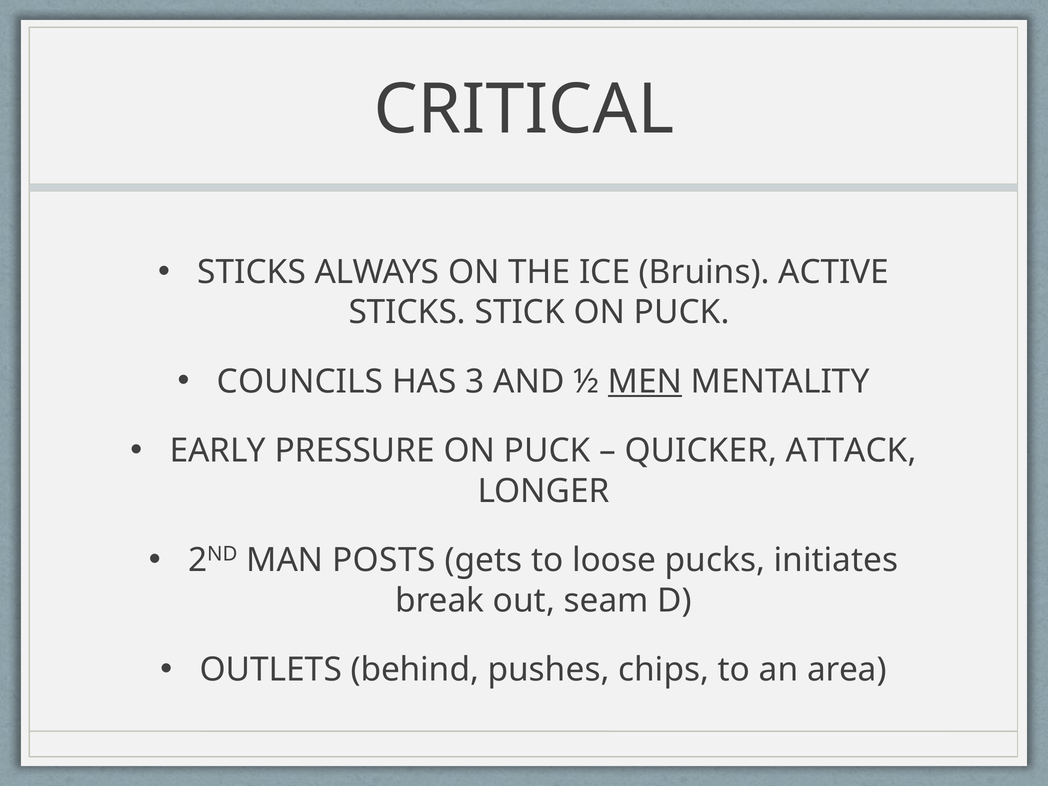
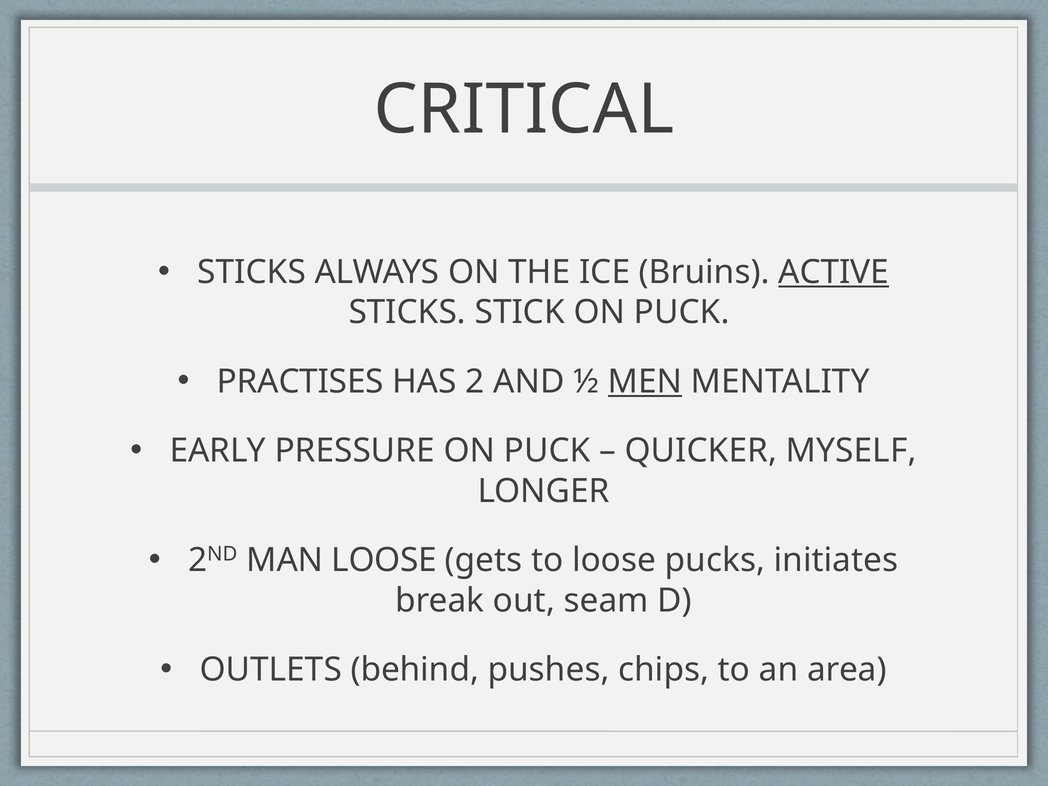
ACTIVE underline: none -> present
COUNCILS: COUNCILS -> PRACTISES
3: 3 -> 2
ATTACK: ATTACK -> MYSELF
MAN POSTS: POSTS -> LOOSE
